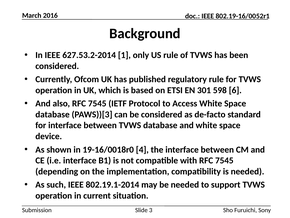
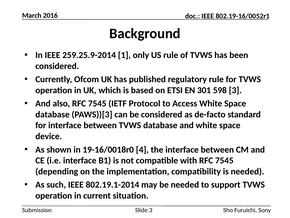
627.53.2-2014: 627.53.2-2014 -> 259.25.9-2014
598 6: 6 -> 3
